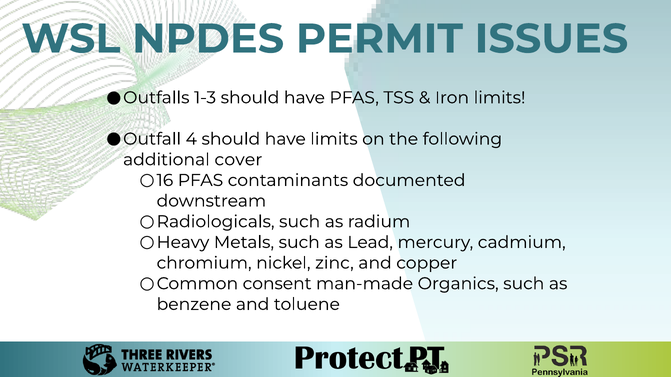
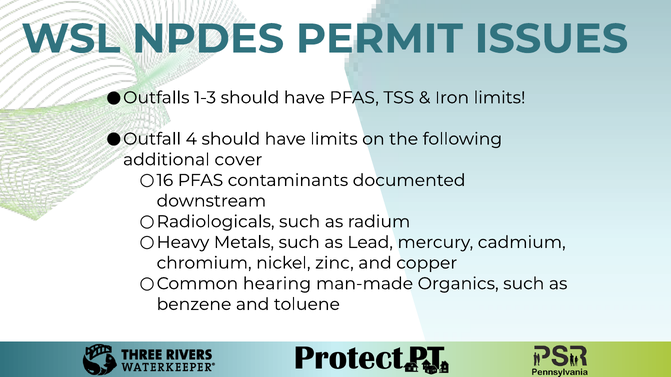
consent: consent -> hearing
